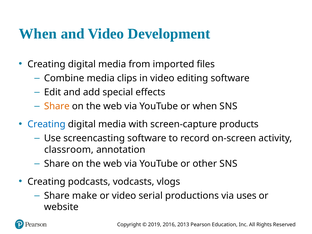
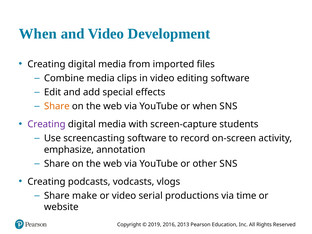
Creating at (46, 124) colour: blue -> purple
products: products -> students
classroom: classroom -> emphasize
uses: uses -> time
